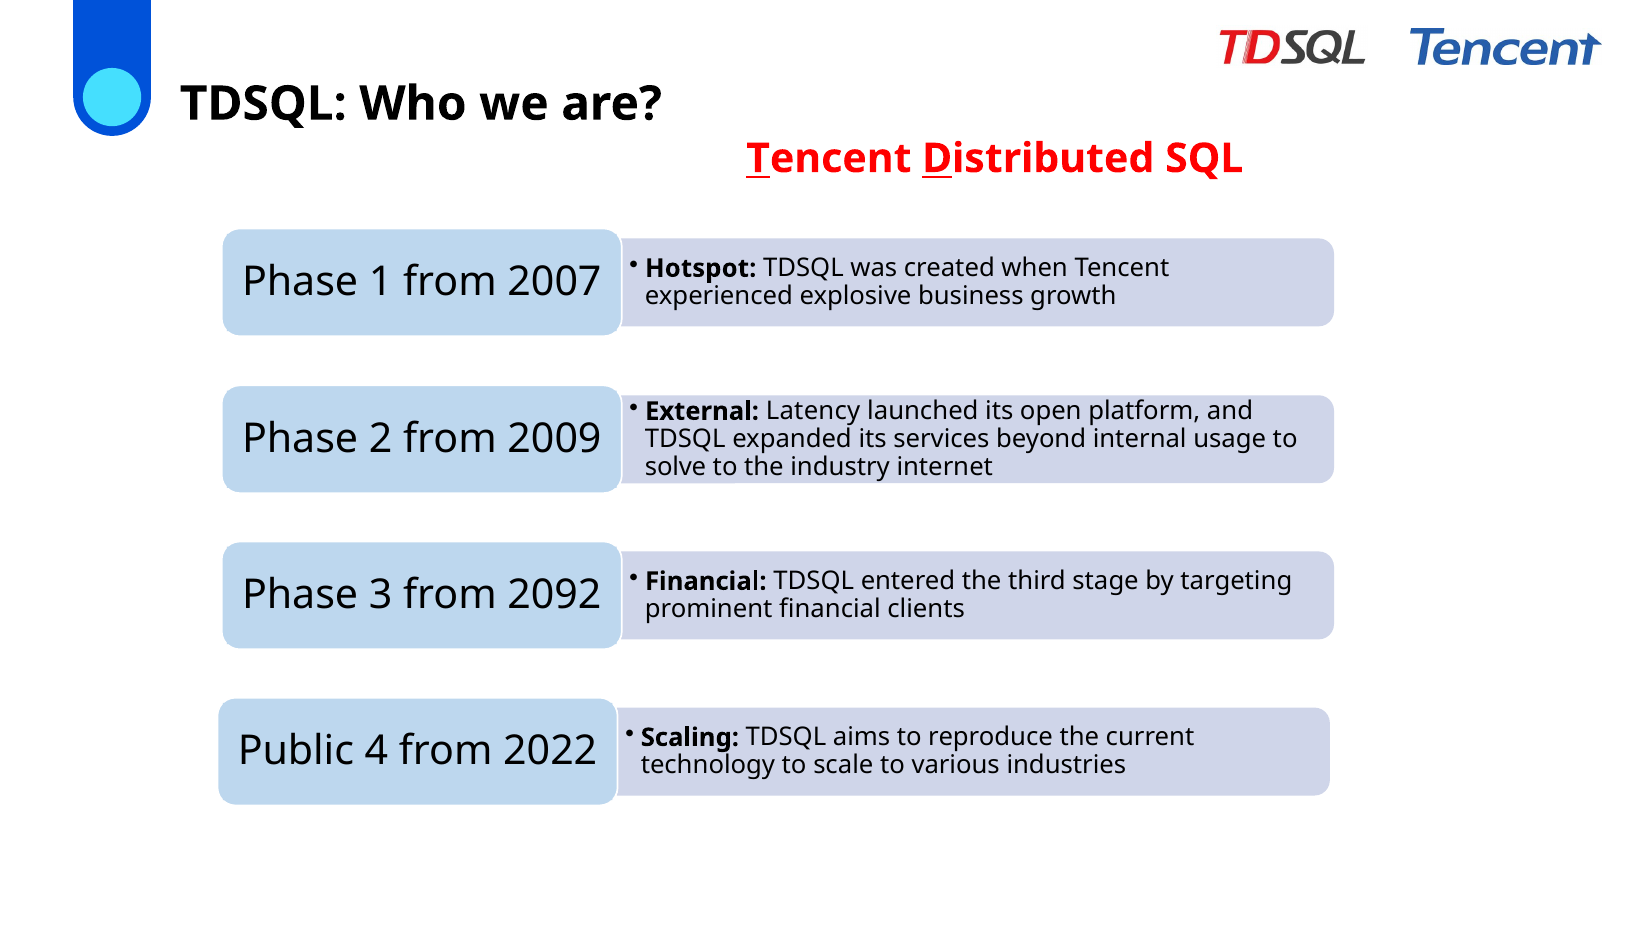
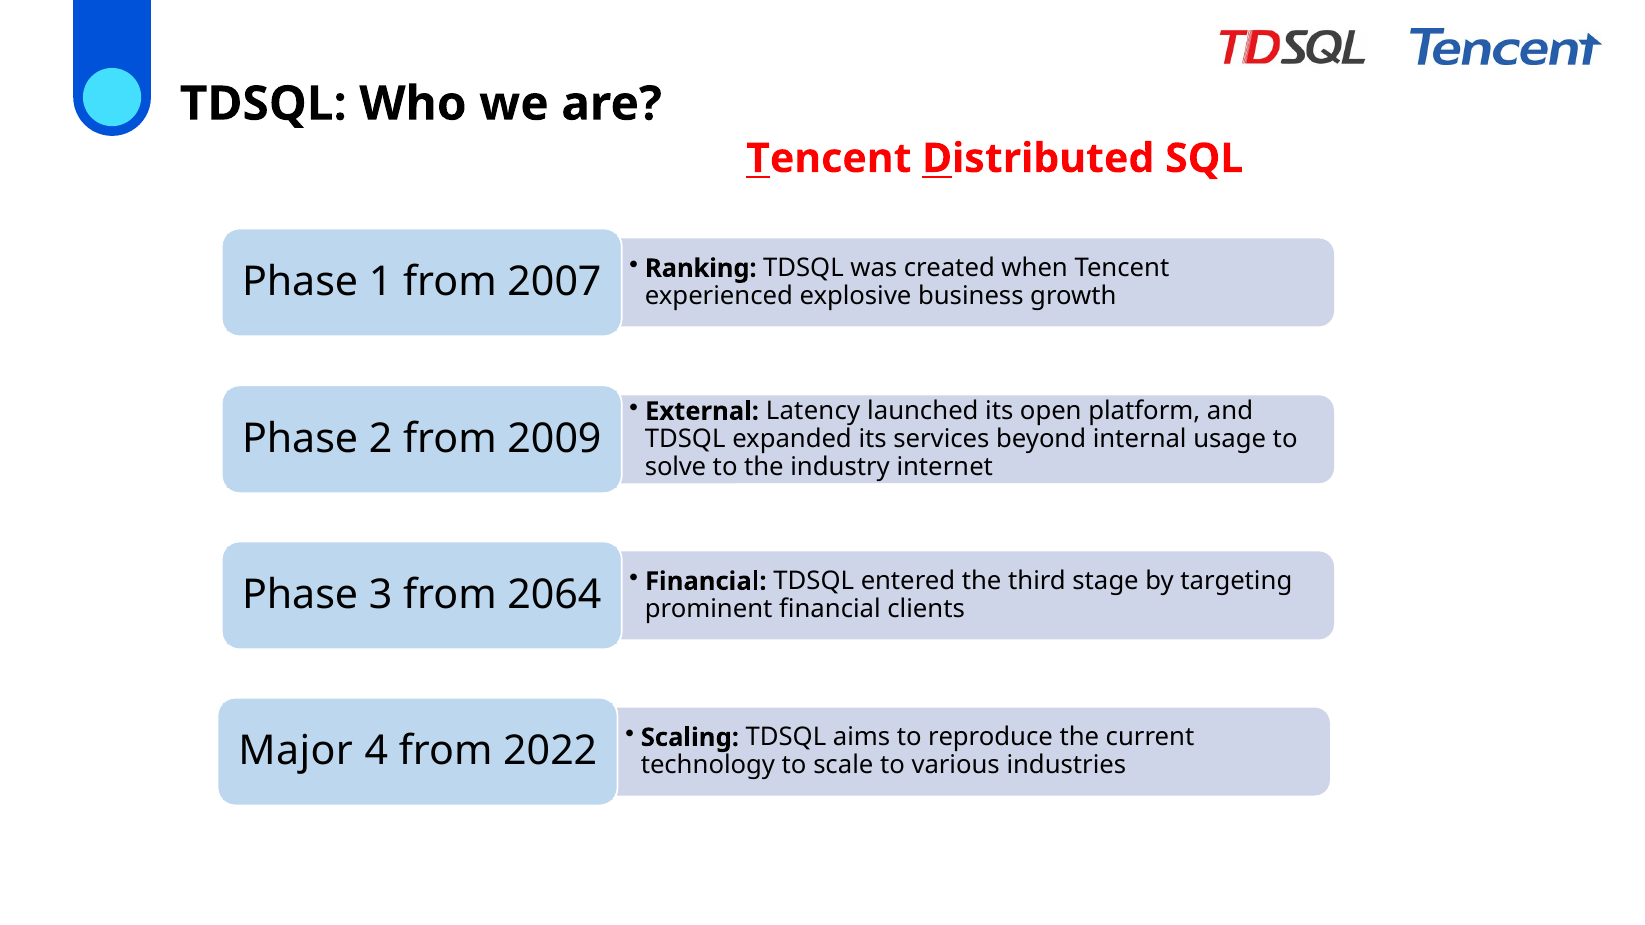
Hotspot: Hotspot -> Ranking
2092: 2092 -> 2064
Public: Public -> Major
